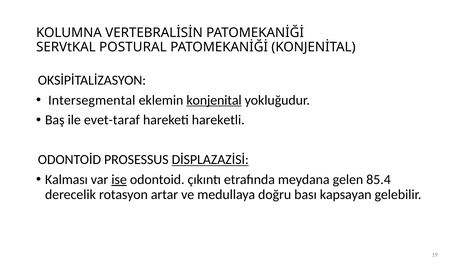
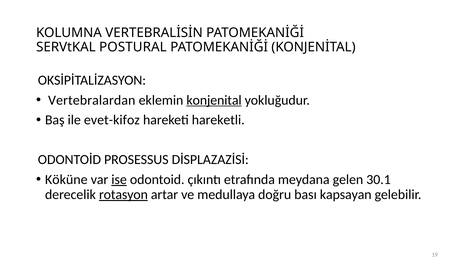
Intersegmental: Intersegmental -> Vertebralardan
evet-taraf: evet-taraf -> evet-kifoz
DİSPLAZAZİSİ underline: present -> none
Kalması: Kalması -> Köküne
85.4: 85.4 -> 30.1
rotasyon underline: none -> present
